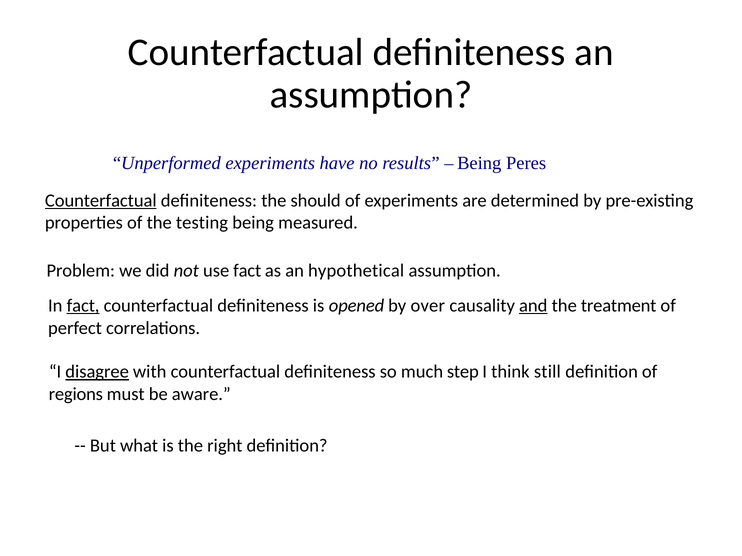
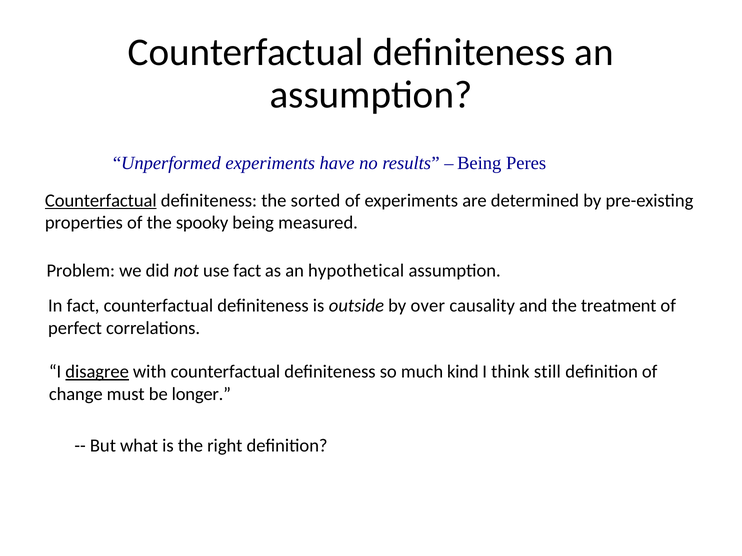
should: should -> sorted
testing: testing -> spooky
fact at (83, 306) underline: present -> none
opened: opened -> outside
and underline: present -> none
step: step -> kind
regions: regions -> change
aware: aware -> longer
